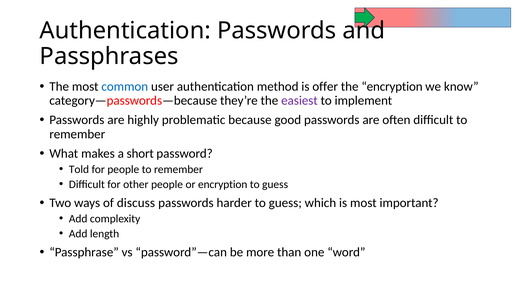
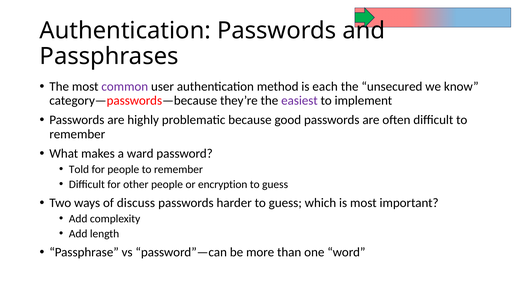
common colour: blue -> purple
offer: offer -> each
the encryption: encryption -> unsecured
short: short -> ward
